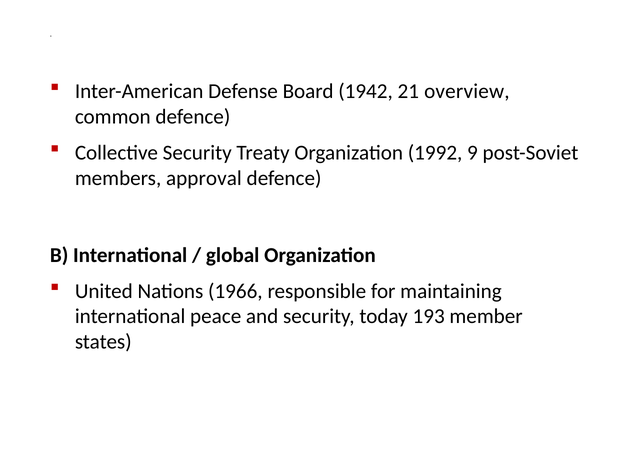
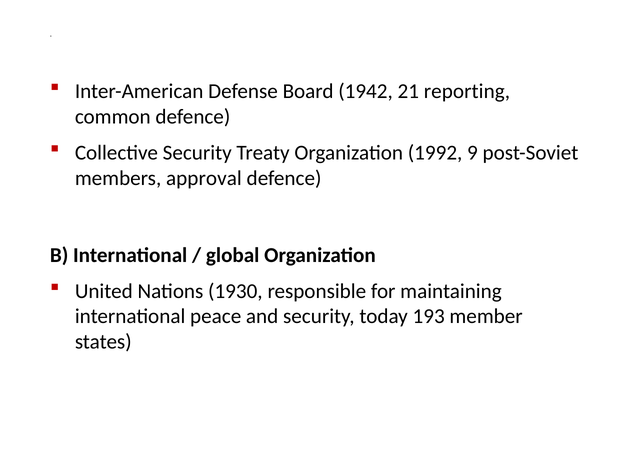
overview: overview -> reporting
1966: 1966 -> 1930
